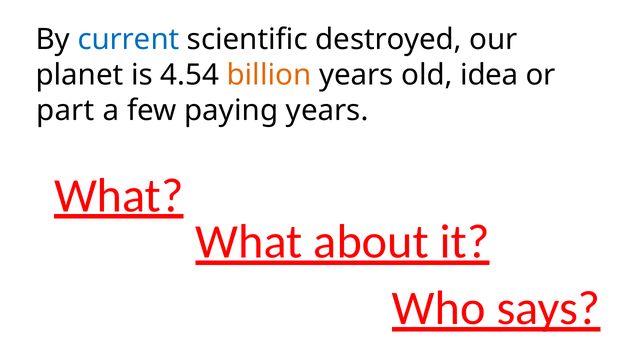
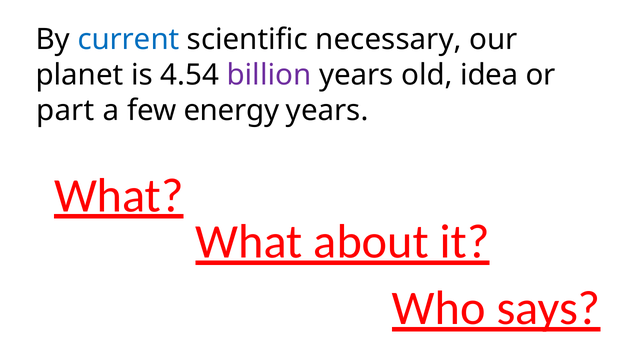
destroyed: destroyed -> necessary
billion colour: orange -> purple
paying: paying -> energy
